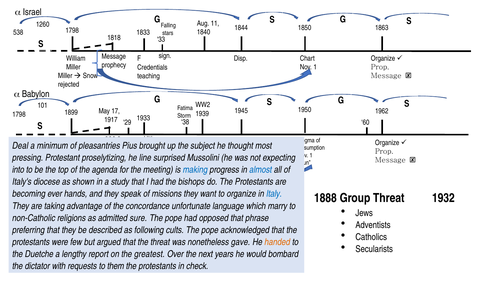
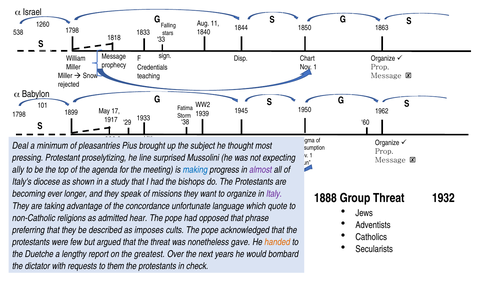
into: into -> ally
almost colour: blue -> purple
hands: hands -> longer
Italy colour: blue -> purple
marry: marry -> quote
sure: sure -> hear
following: following -> imposes
